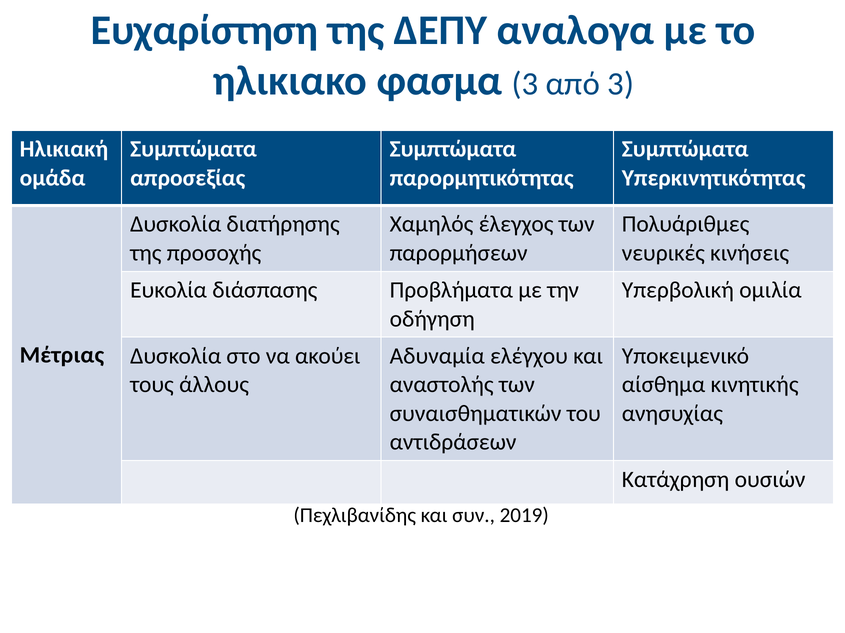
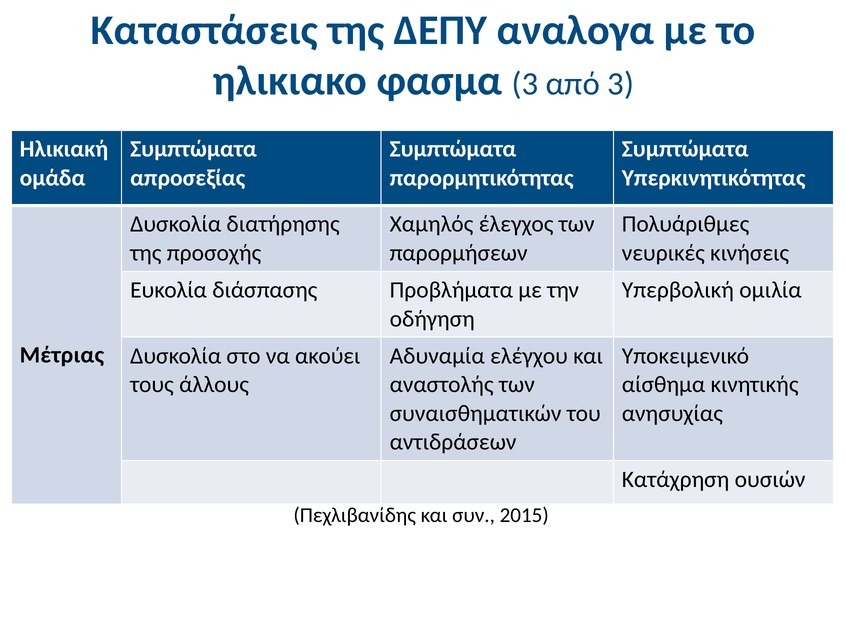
Ευχαρίστηση: Ευχαρίστηση -> Καταστάσεις
2019: 2019 -> 2015
